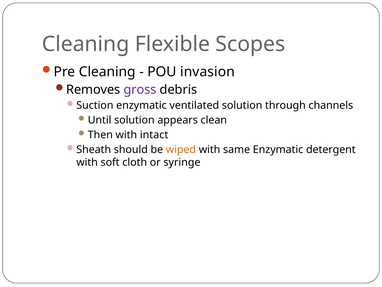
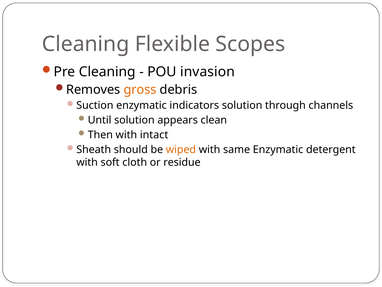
gross colour: purple -> orange
ventilated: ventilated -> indicators
syringe: syringe -> residue
